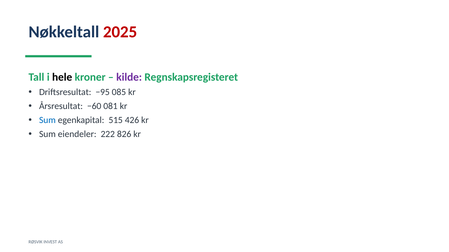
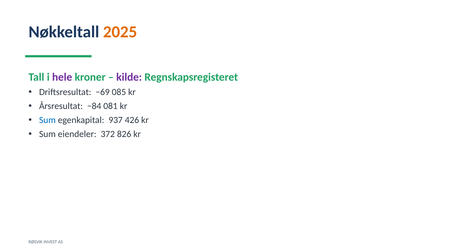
2025 colour: red -> orange
hele colour: black -> purple
−95: −95 -> −69
−60: −60 -> −84
515: 515 -> 937
222: 222 -> 372
